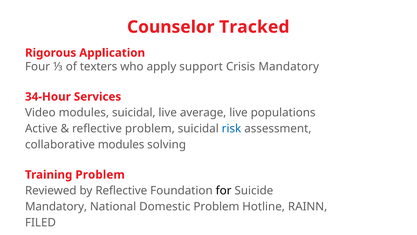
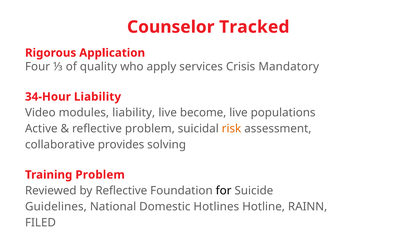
texters: texters -> quality
support: support -> services
34-Hour Services: Services -> Liability
modules suicidal: suicidal -> liability
average: average -> become
risk colour: blue -> orange
collaborative modules: modules -> provides
Mandatory at (56, 206): Mandatory -> Guidelines
Domestic Problem: Problem -> Hotlines
